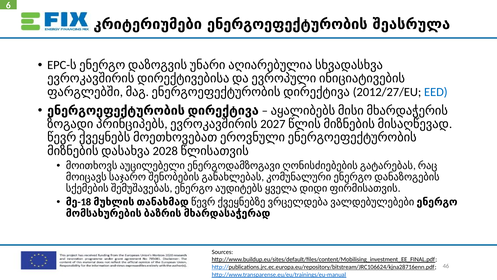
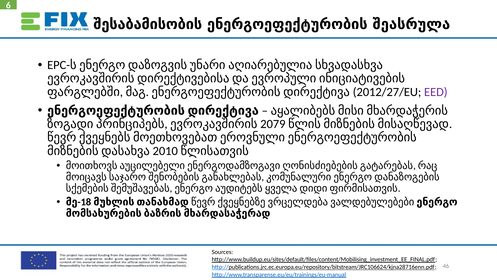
კრიტერიუმები: კრიტერიუმები -> შესაბამისობის
EED colour: blue -> purple
2027: 2027 -> 2079
2028: 2028 -> 2010
